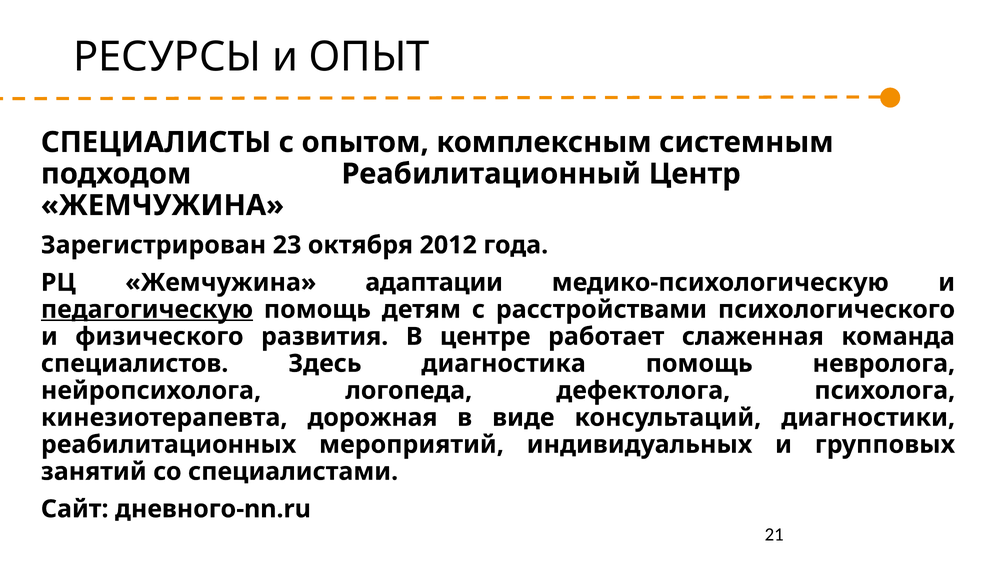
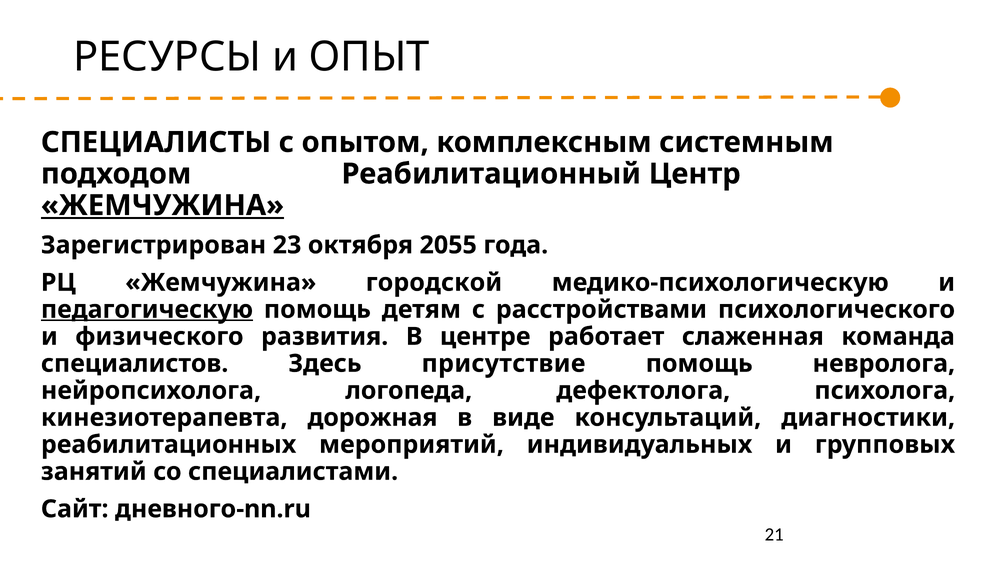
ЖЕМЧУЖИНА at (162, 206) underline: none -> present
2012: 2012 -> 2055
адаптации: адаптации -> городской
диагностика: диагностика -> присутствие
